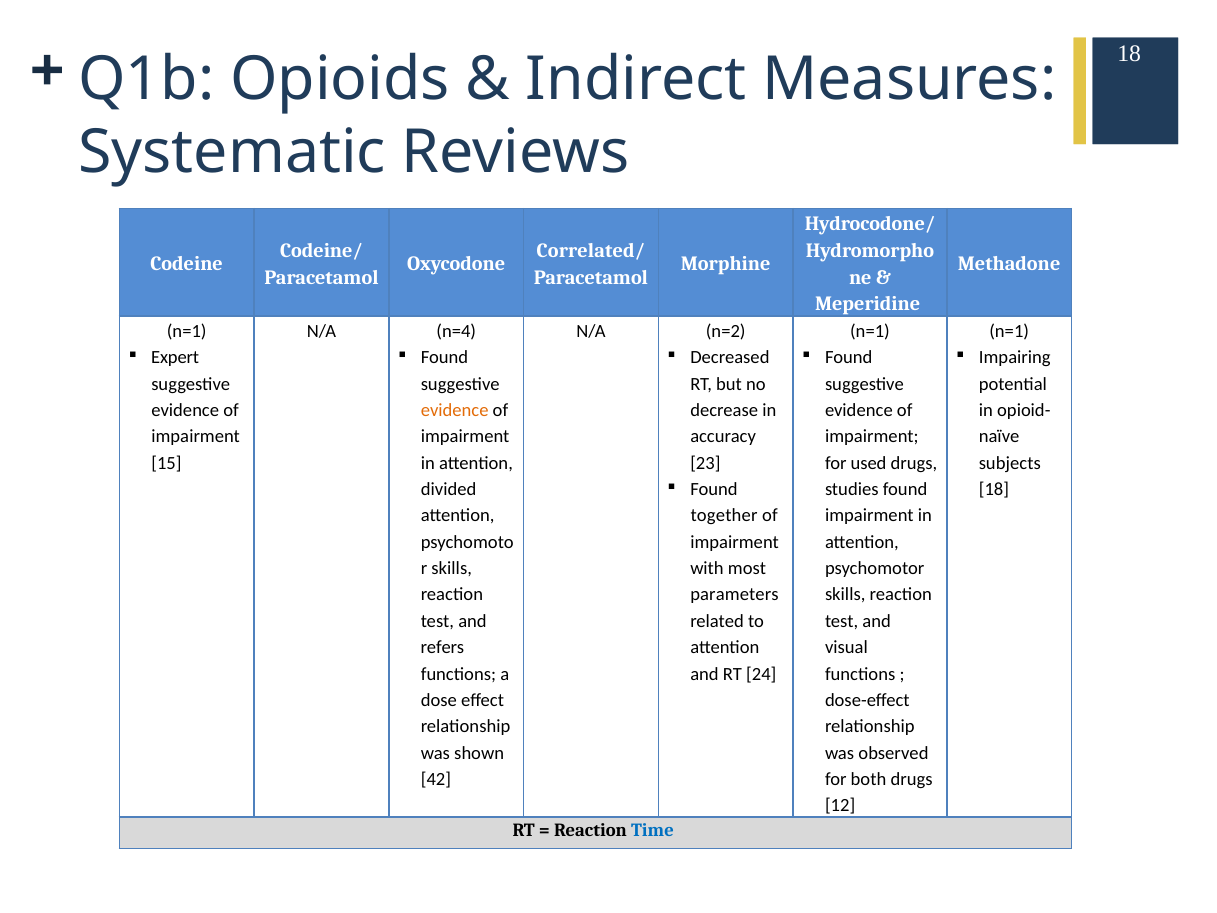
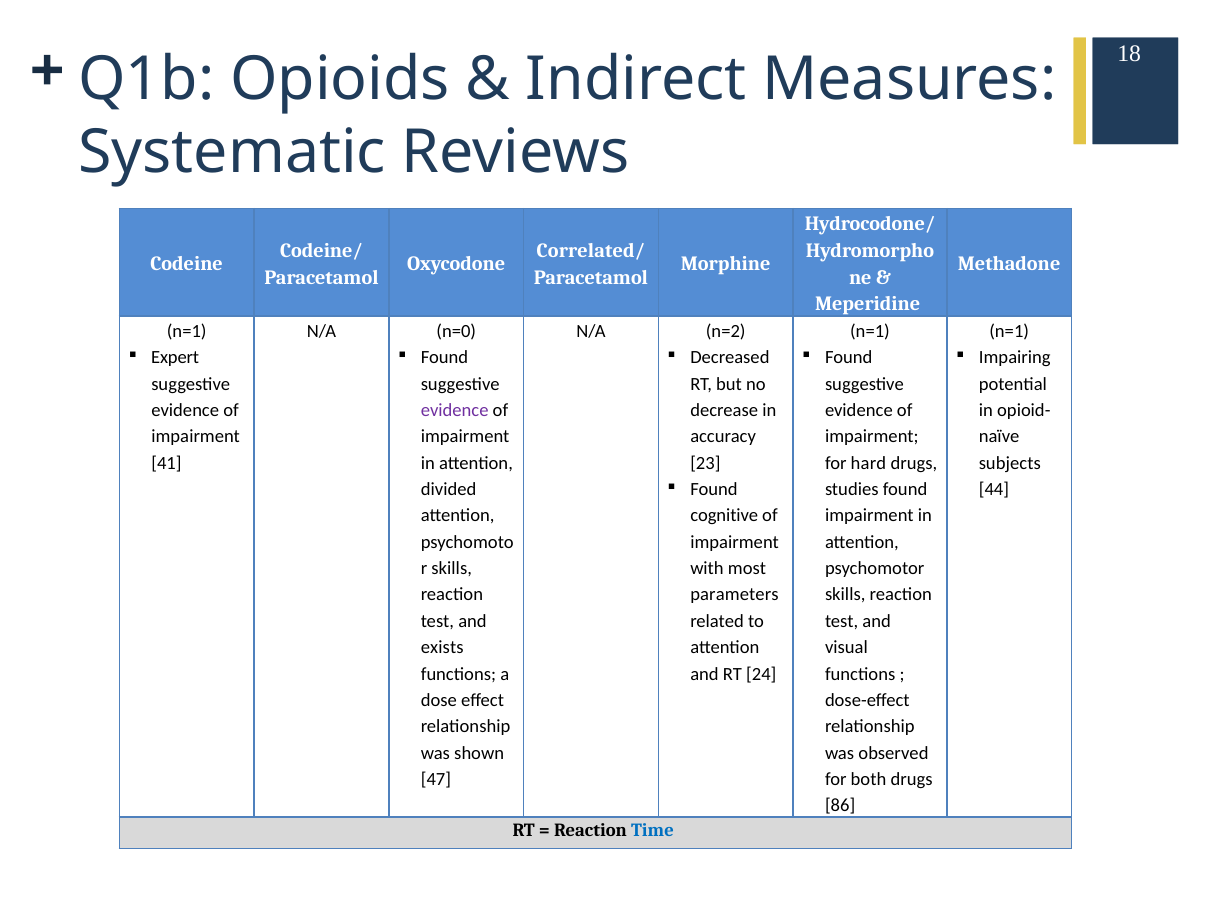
n=4: n=4 -> n=0
evidence at (455, 410) colour: orange -> purple
15: 15 -> 41
used: used -> hard
18 at (994, 489): 18 -> 44
together: together -> cognitive
refers: refers -> exists
42: 42 -> 47
12: 12 -> 86
